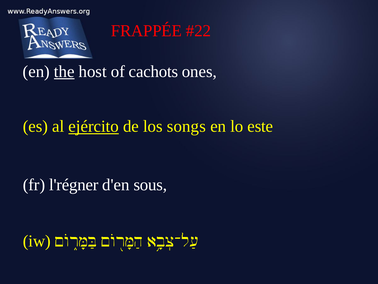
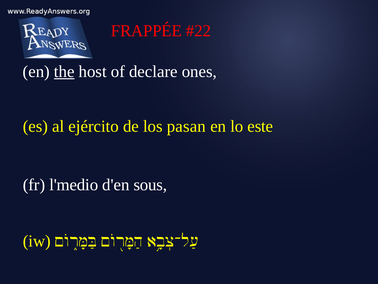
cachots: cachots -> declare
ejército underline: present -> none
songs: songs -> pasan
l'régner: l'régner -> l'medio
